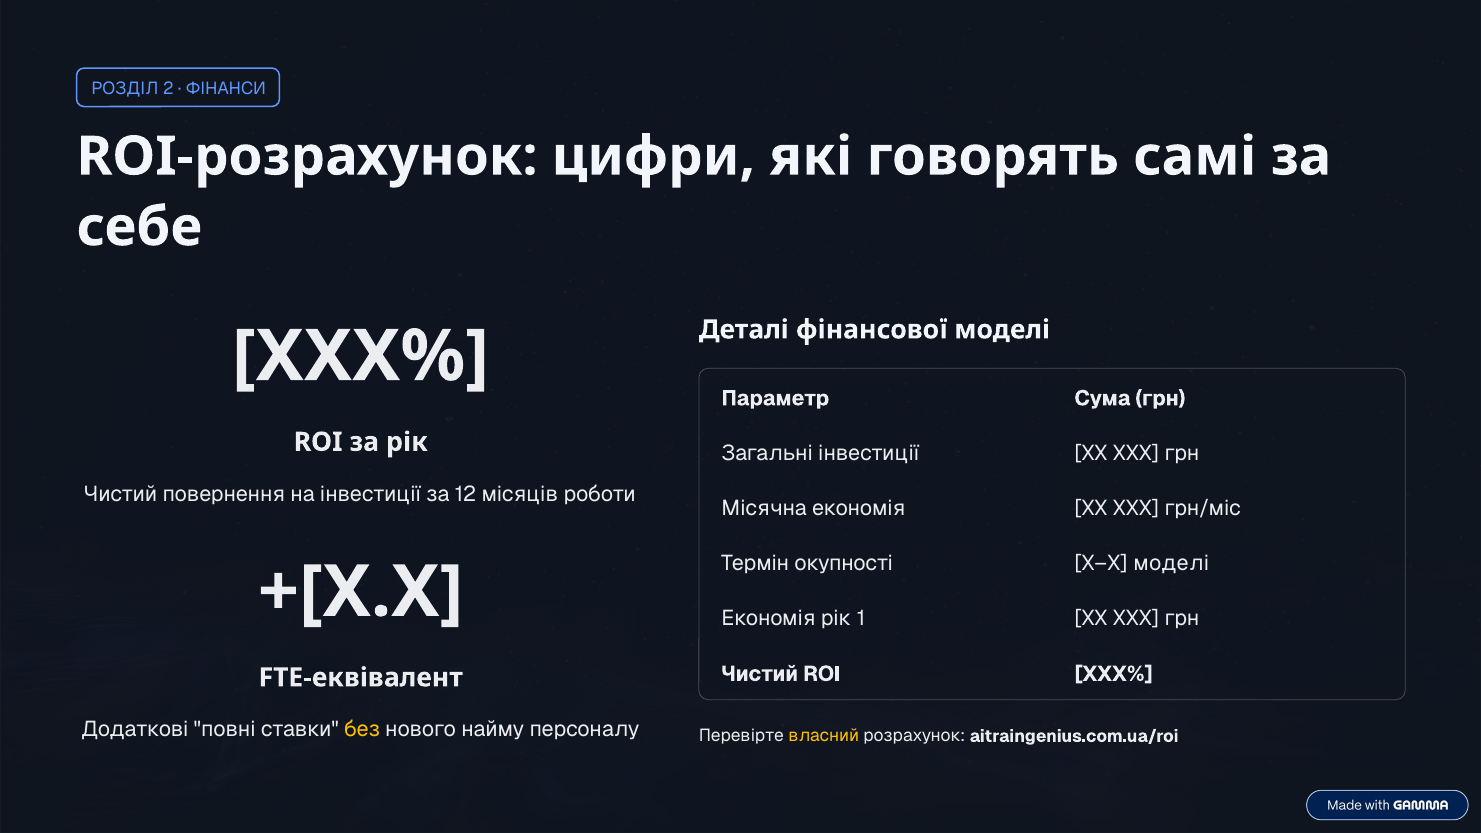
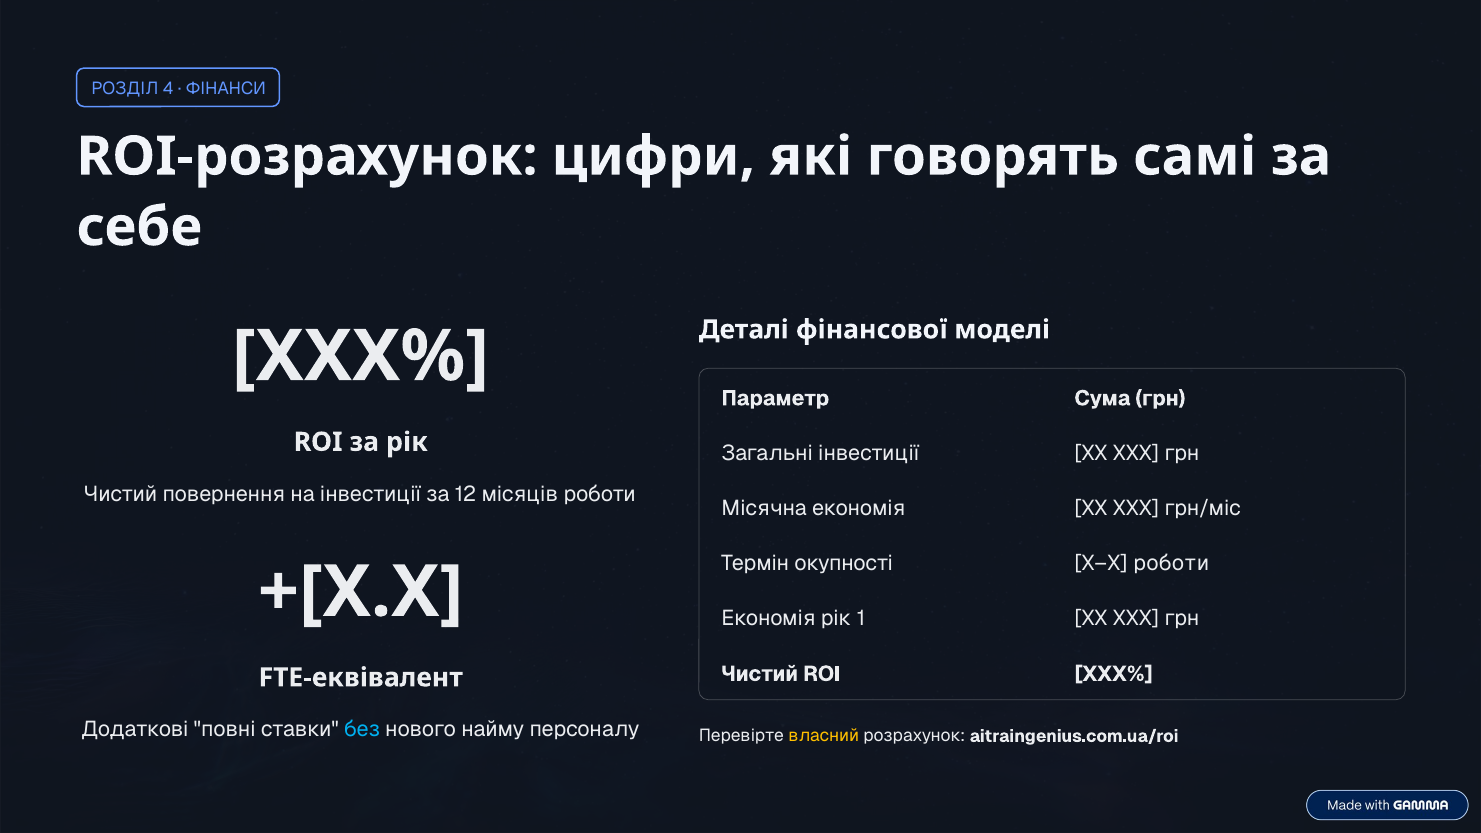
2: 2 -> 4
X–X моделі: моделі -> роботи
без colour: yellow -> light blue
